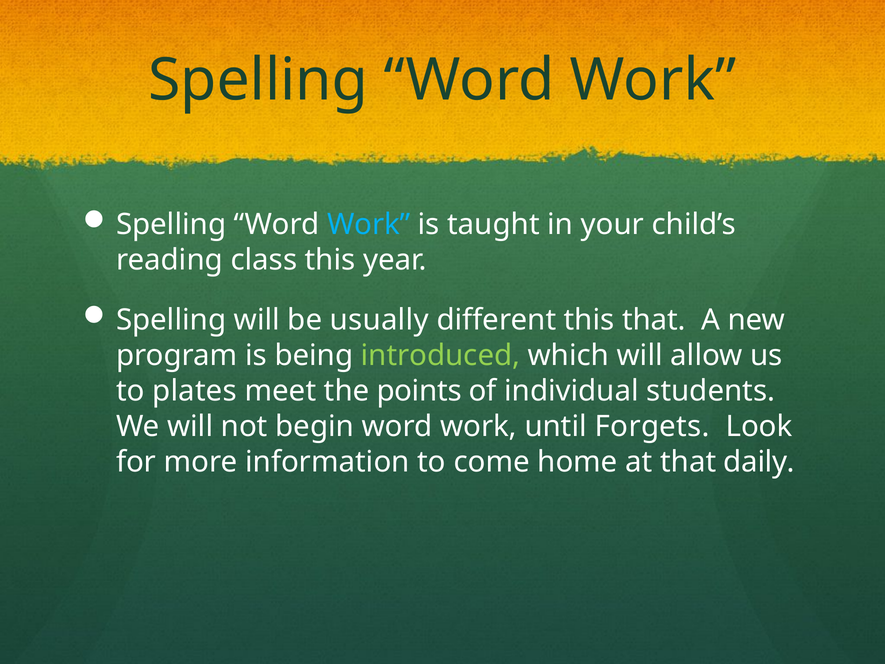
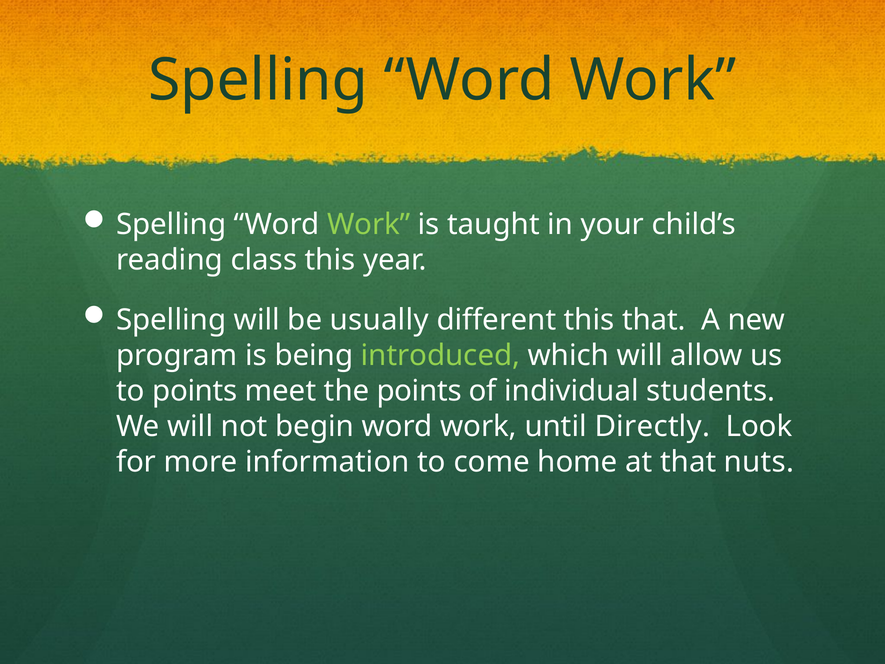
Work at (369, 225) colour: light blue -> light green
to plates: plates -> points
Forgets: Forgets -> Directly
daily: daily -> nuts
